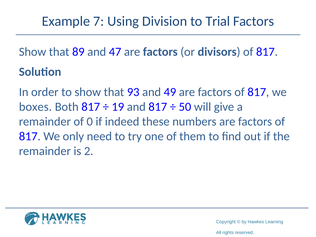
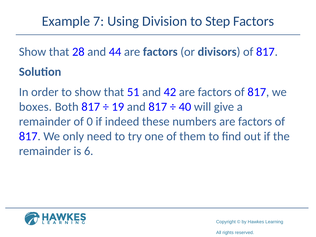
Trial: Trial -> Step
89: 89 -> 28
47: 47 -> 44
93: 93 -> 51
49: 49 -> 42
50: 50 -> 40
2: 2 -> 6
